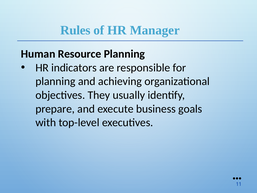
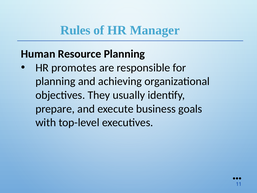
indicators: indicators -> promotes
